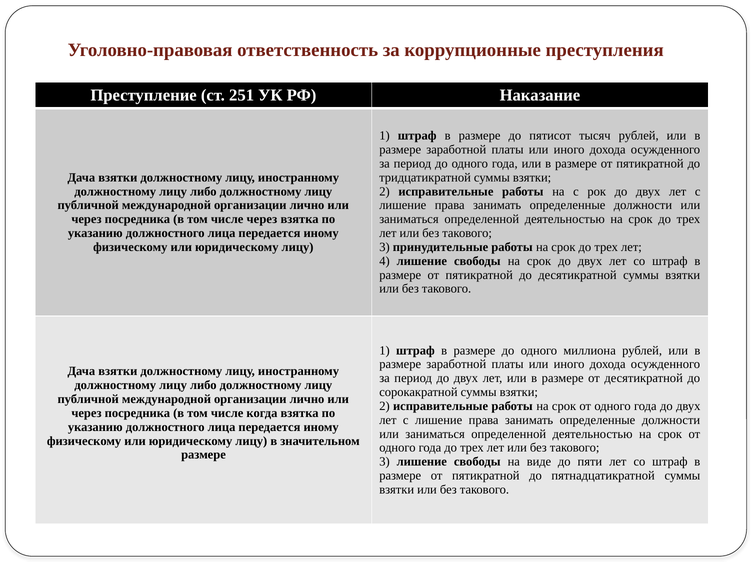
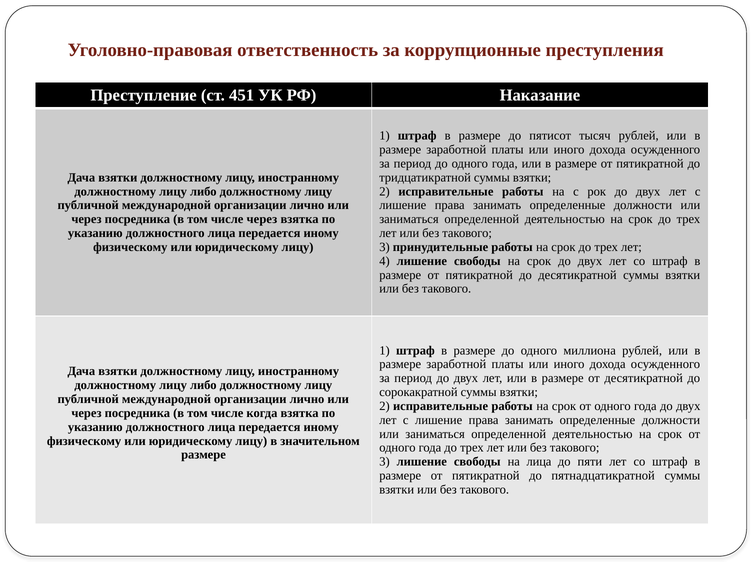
251: 251 -> 451
на виде: виде -> лица
